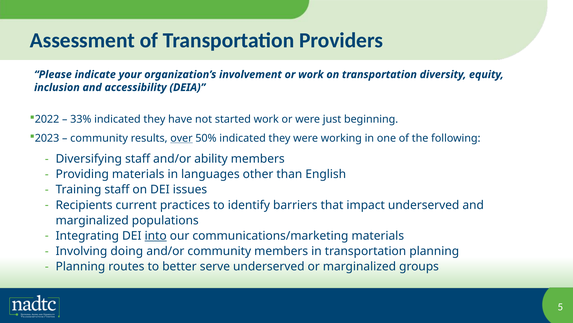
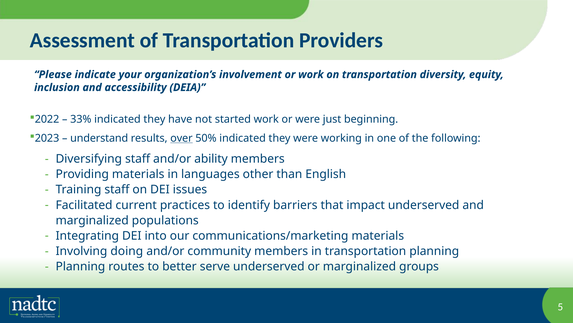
community at (99, 138): community -> understand
Recipients: Recipients -> Facilitated
into underline: present -> none
